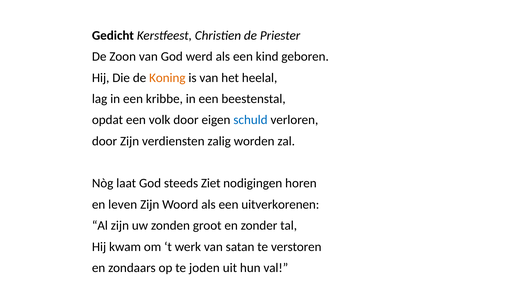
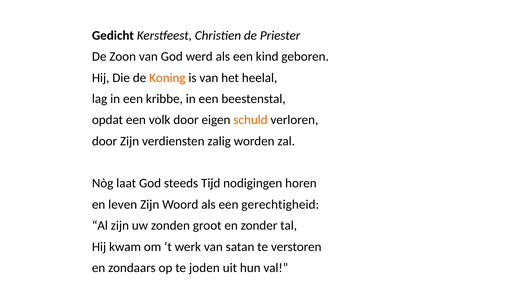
schuld colour: blue -> orange
Ziet: Ziet -> Tijd
uitverkorenen: uitverkorenen -> gerechtigheid
